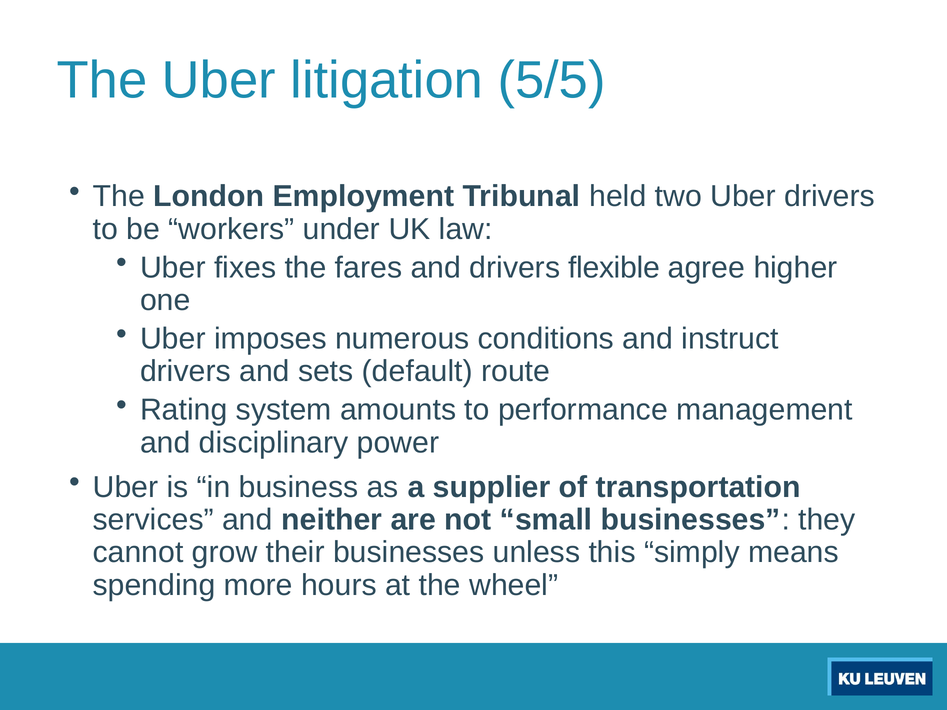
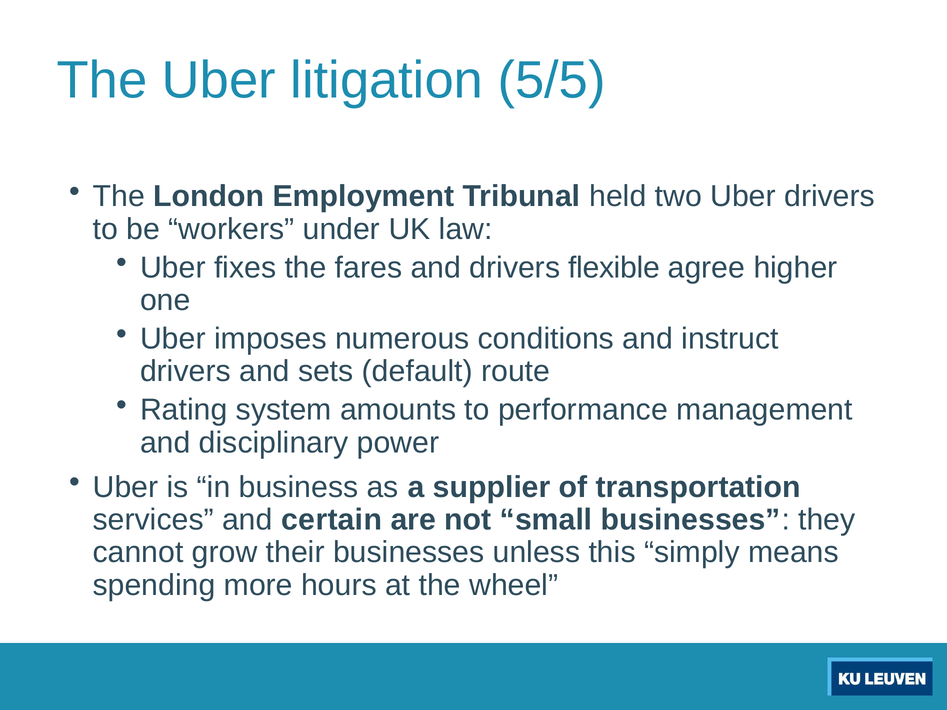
neither: neither -> certain
